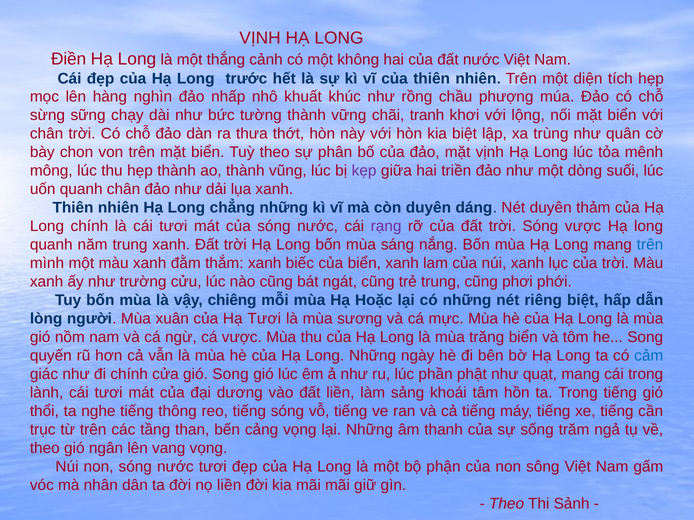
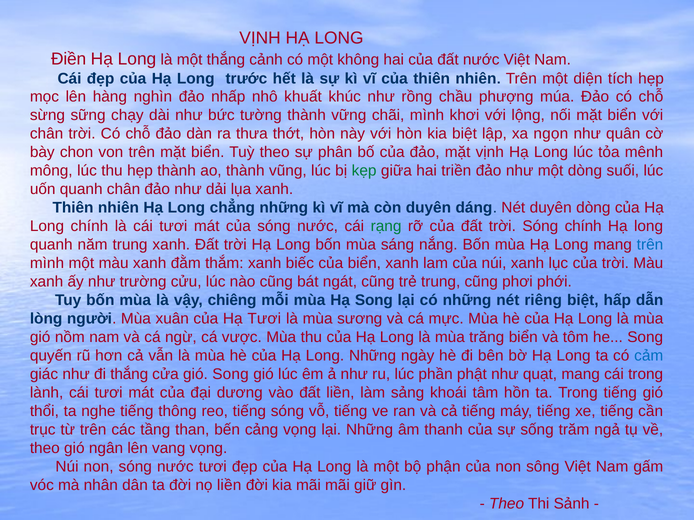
chãi tranh: tranh -> mình
trùng: trùng -> ngọn
kẹp colour: purple -> green
duyên thảm: thảm -> dòng
rạng colour: purple -> green
Sóng vược: vược -> chính
Hạ Hoặc: Hoặc -> Song
đi chính: chính -> thắng
